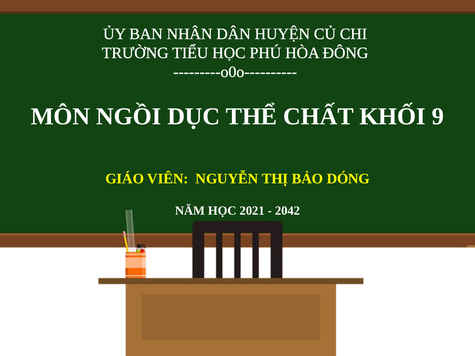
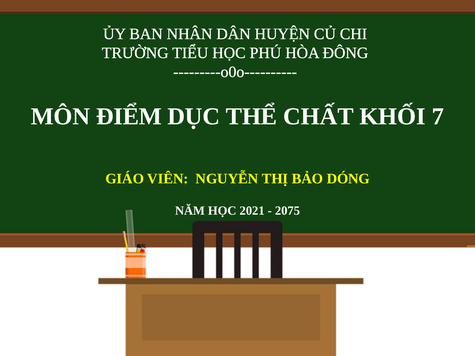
NGỒI: NGỒI -> ĐIỂM
9: 9 -> 7
2042: 2042 -> 2075
